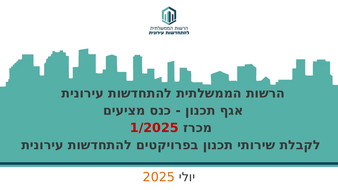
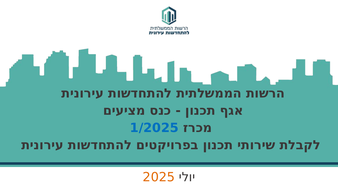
1/2025 colour: red -> blue
